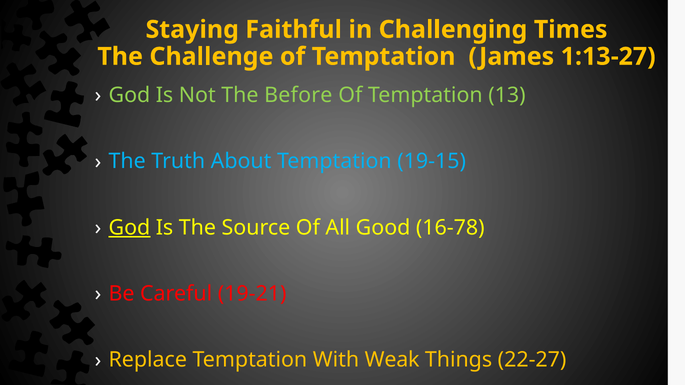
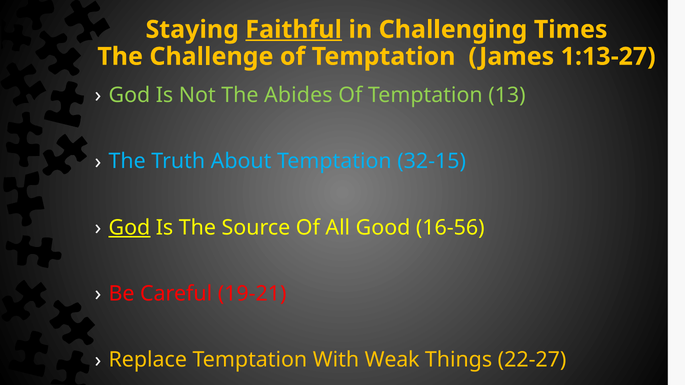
Faithful underline: none -> present
Before: Before -> Abides
19-15: 19-15 -> 32-15
16-78: 16-78 -> 16-56
